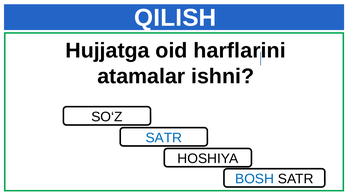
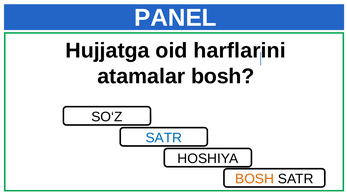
QILISH: QILISH -> PANEL
atamalar ishni: ishni -> bosh
BOSH at (255, 179) colour: blue -> orange
